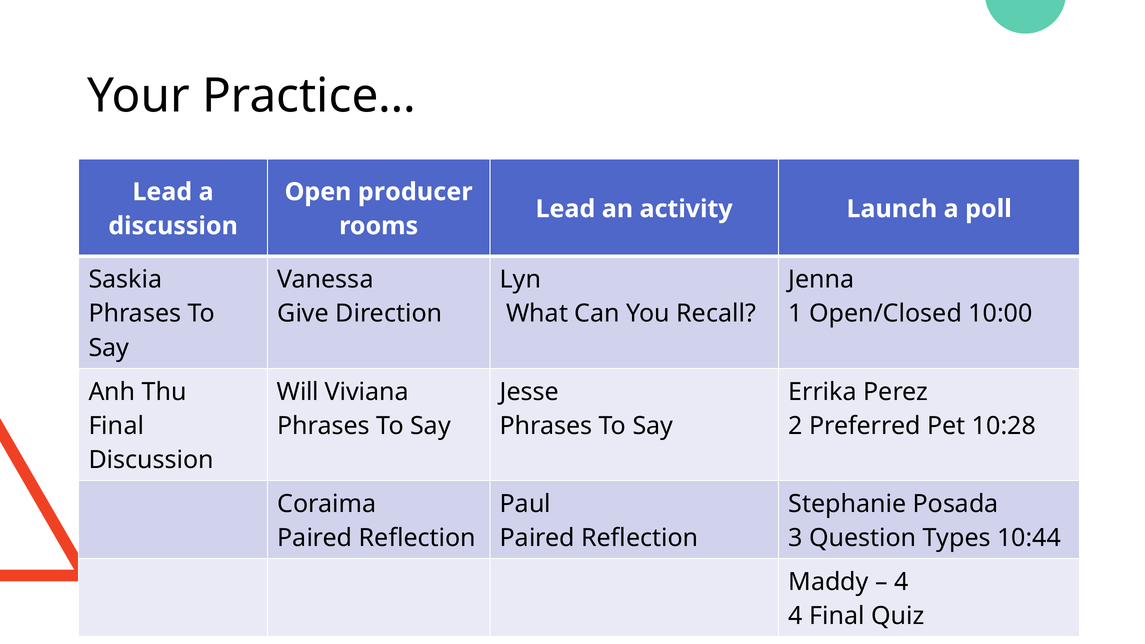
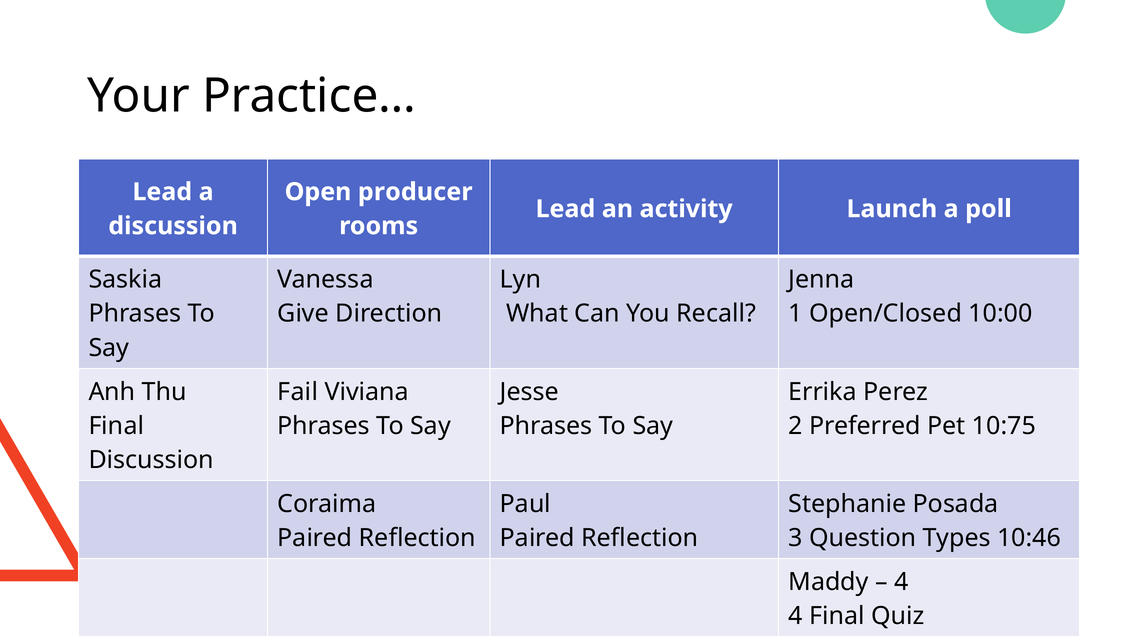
Will: Will -> Fail
10:28: 10:28 -> 10:75
10:44: 10:44 -> 10:46
